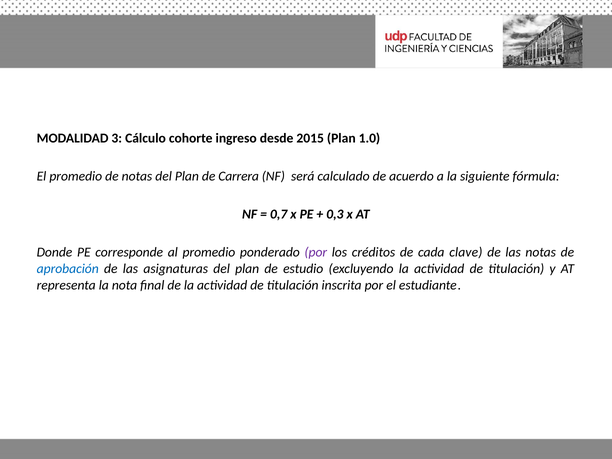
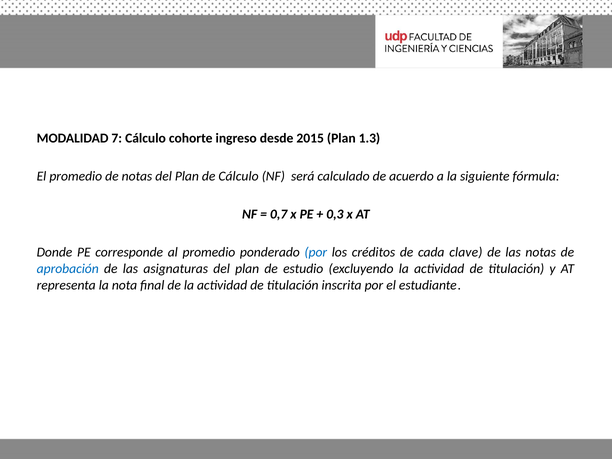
3: 3 -> 7
1.0: 1.0 -> 1.3
de Carrera: Carrera -> Cálculo
por at (316, 253) colour: purple -> blue
